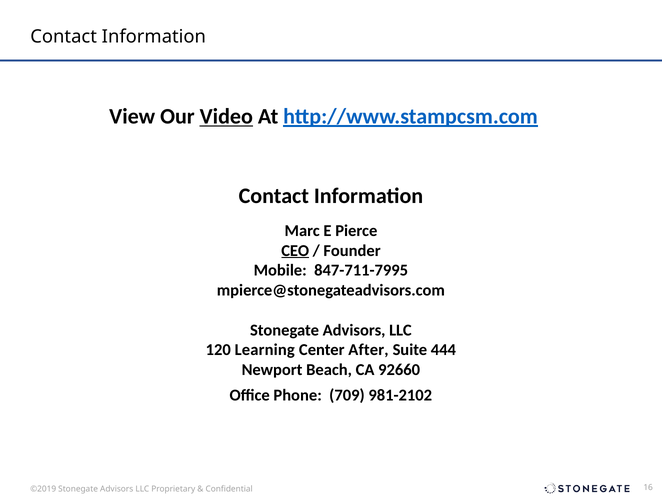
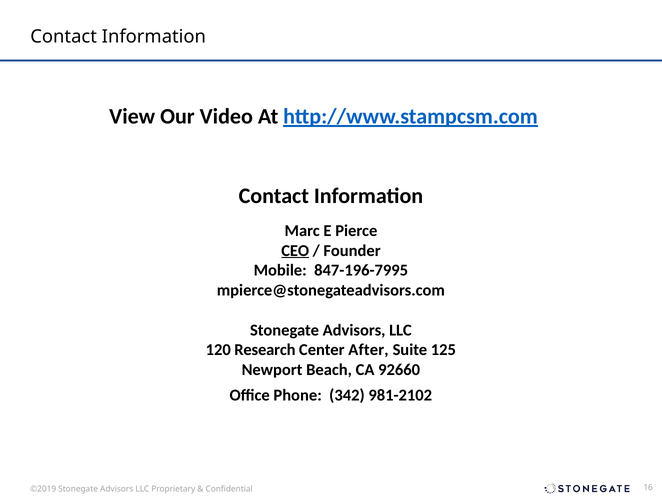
Video underline: present -> none
847-711-7995: 847-711-7995 -> 847-196-7995
Learning: Learning -> Research
444: 444 -> 125
709: 709 -> 342
